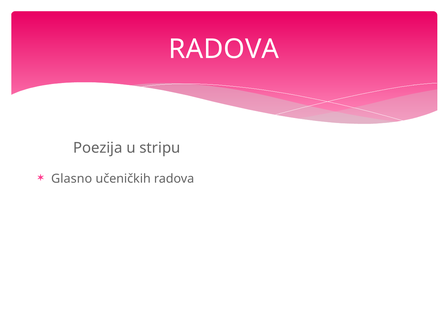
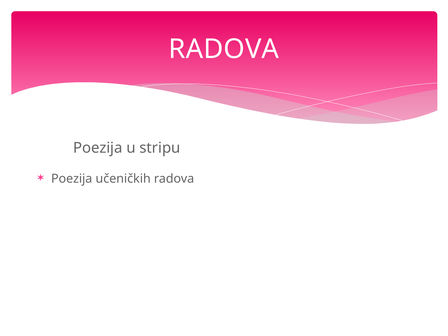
Glasno at (72, 179): Glasno -> Poezija
